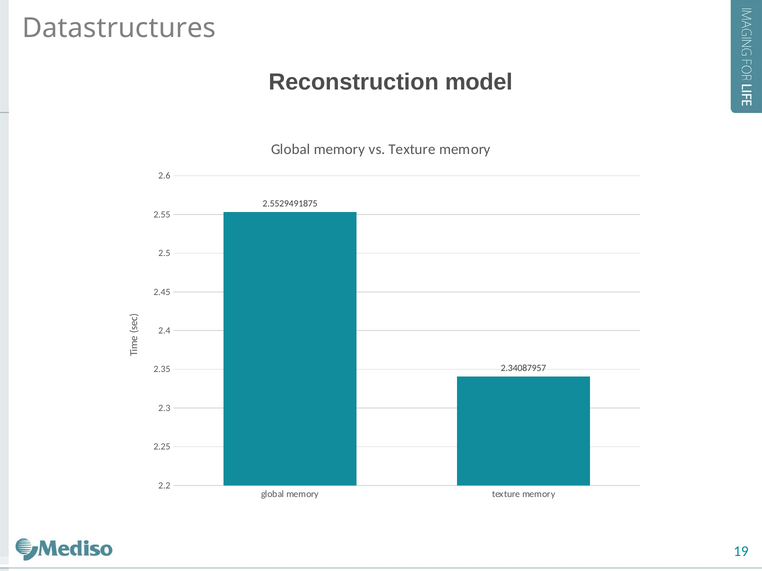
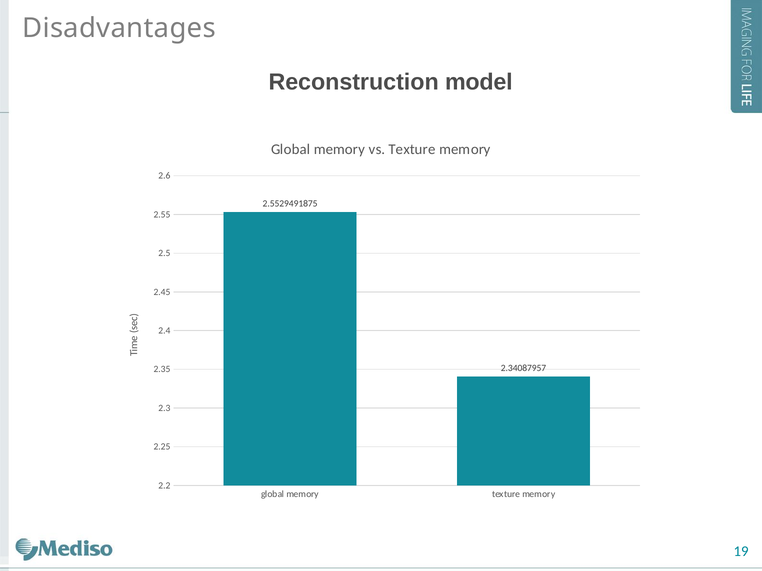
Datastructures: Datastructures -> Disadvantages
